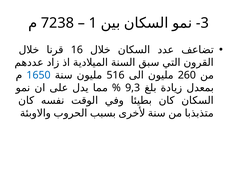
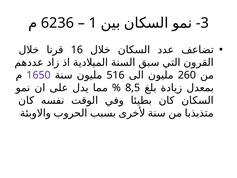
7238: 7238 -> 6236
1650 colour: blue -> purple
9,3: 9,3 -> 8,5
